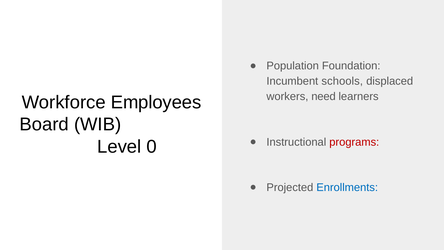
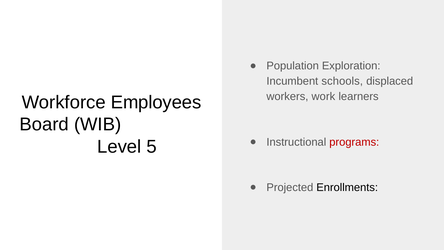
Foundation: Foundation -> Exploration
need: need -> work
0: 0 -> 5
Enrollments colour: blue -> black
